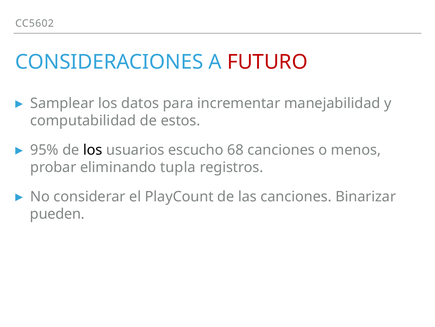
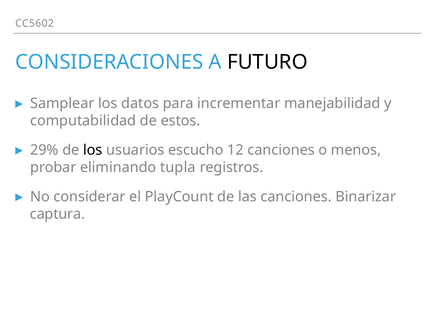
FUTURO colour: red -> black
95%: 95% -> 29%
68: 68 -> 12
pueden: pueden -> captura
